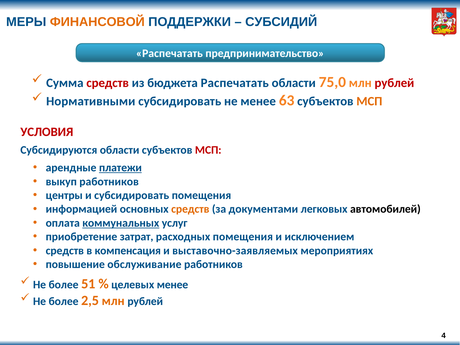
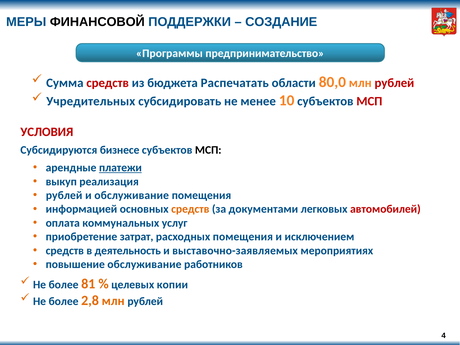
ФИНАНСОВОЙ colour: orange -> black
СУБСИДИЙ: СУБСИДИЙ -> СОЗДАНИЕ
Распечатать at (169, 53): Распечатать -> Программы
75,0: 75,0 -> 80,0
Нормативными: Нормативными -> Учредительных
63: 63 -> 10
МСП at (369, 101) colour: orange -> red
Субсидируются области: области -> бизнесе
МСП at (208, 150) colour: red -> black
выкуп работников: работников -> реализация
центры at (64, 195): центры -> рублей
и субсидировать: субсидировать -> обслуживание
автомобилей colour: black -> red
коммунальных underline: present -> none
компенсация: компенсация -> деятельность
51: 51 -> 81
целевых менее: менее -> копии
2,5: 2,5 -> 2,8
